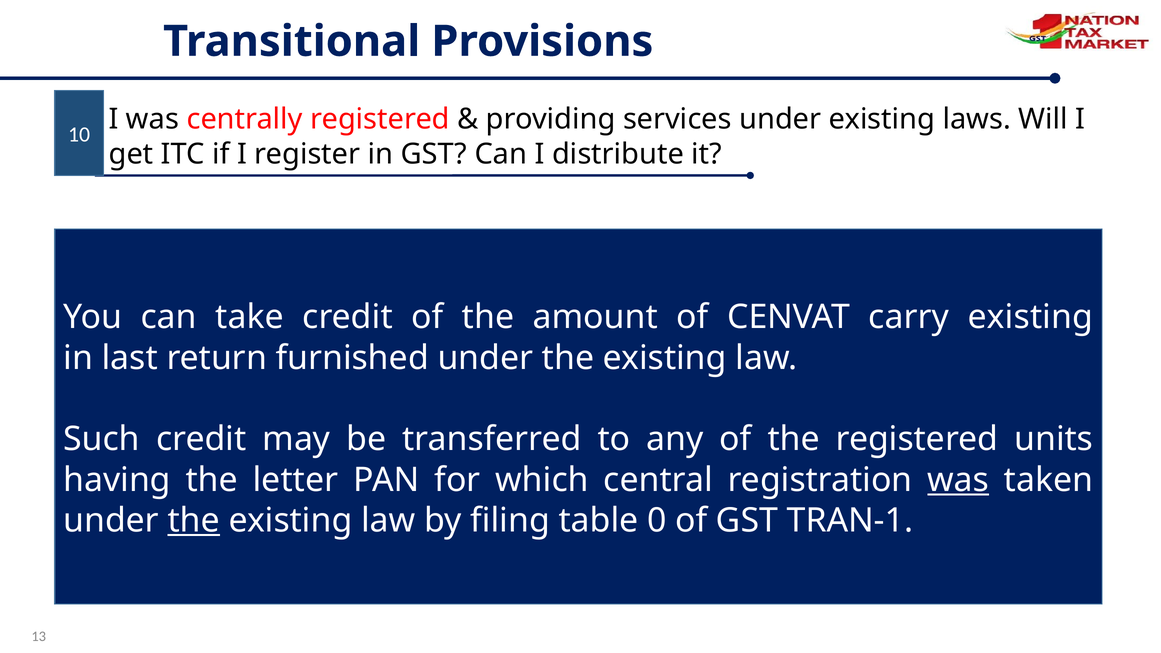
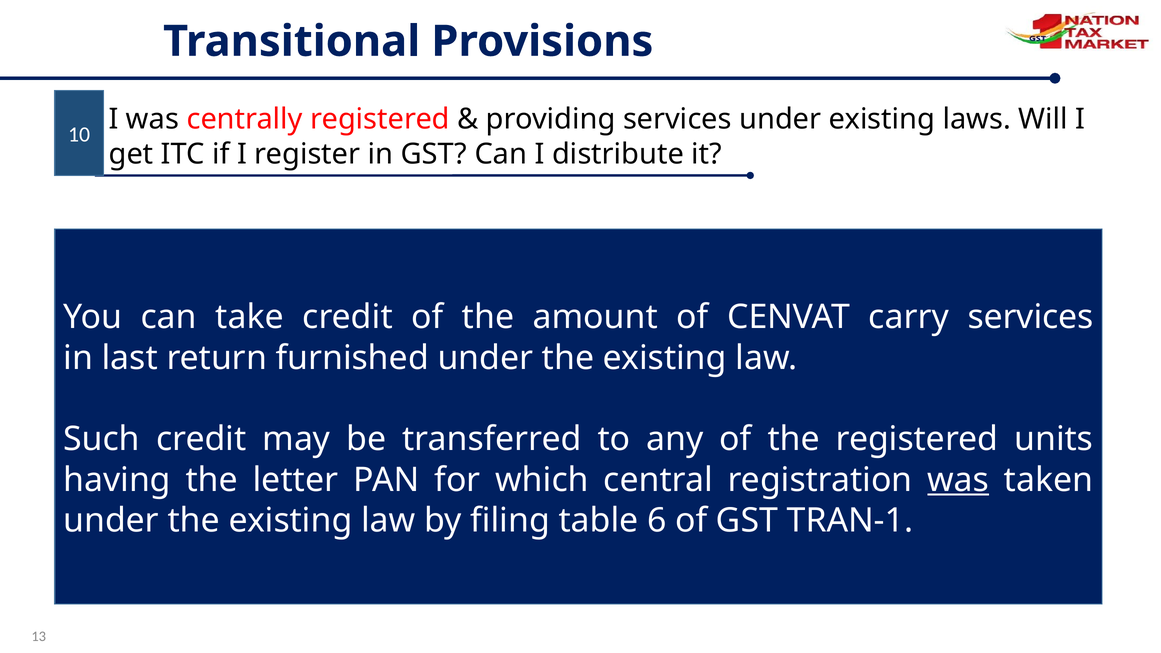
carry existing: existing -> services
the at (194, 521) underline: present -> none
0: 0 -> 6
